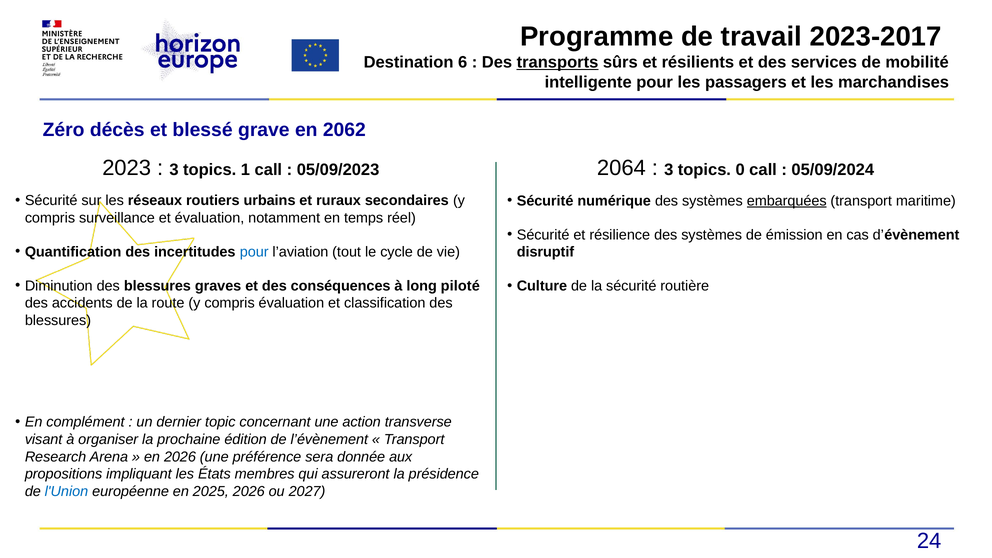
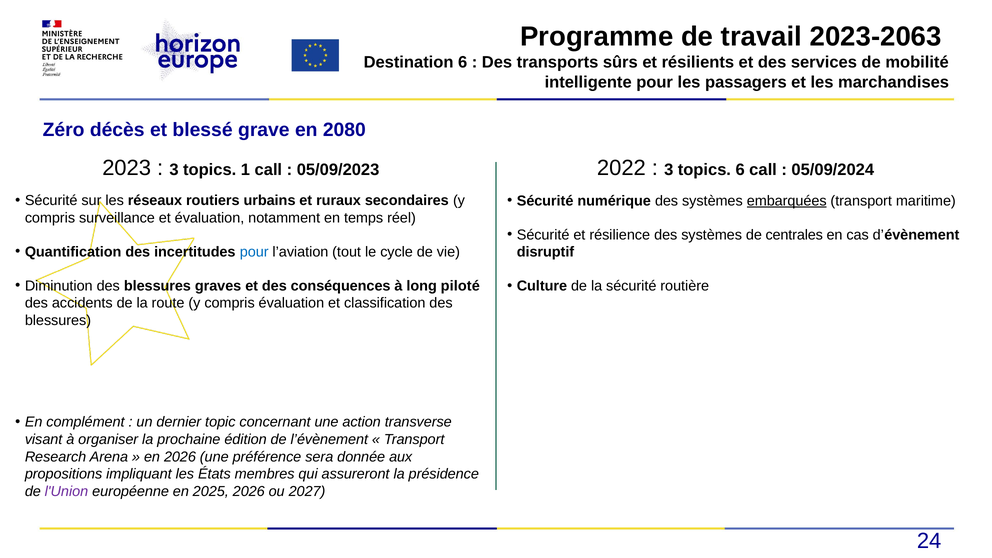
2023-2017: 2023-2017 -> 2023-2063
transports underline: present -> none
2062: 2062 -> 2080
2064: 2064 -> 2022
topics 0: 0 -> 6
émission: émission -> centrales
l'Union colour: blue -> purple
